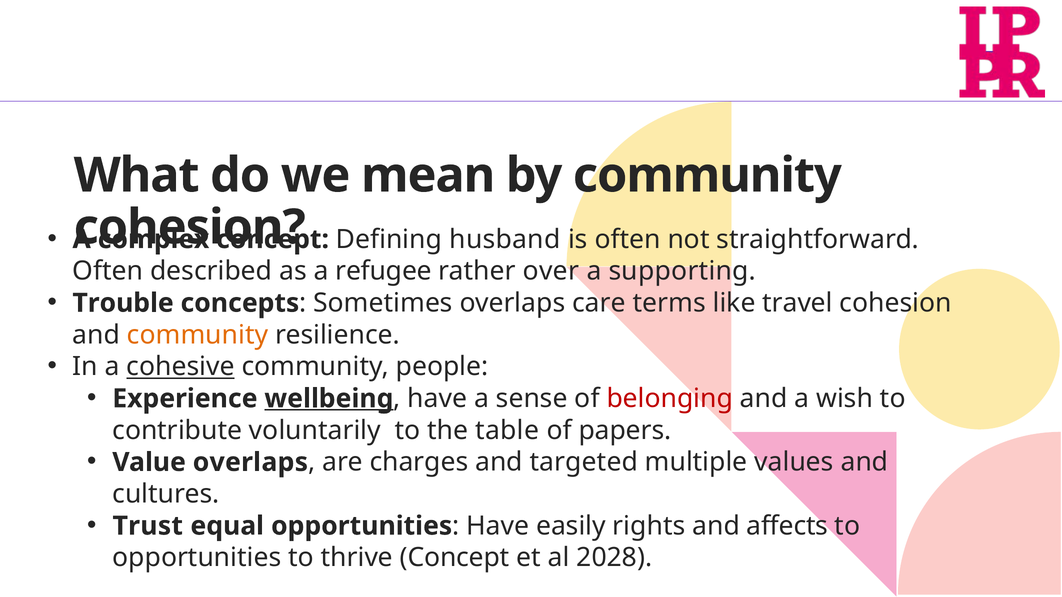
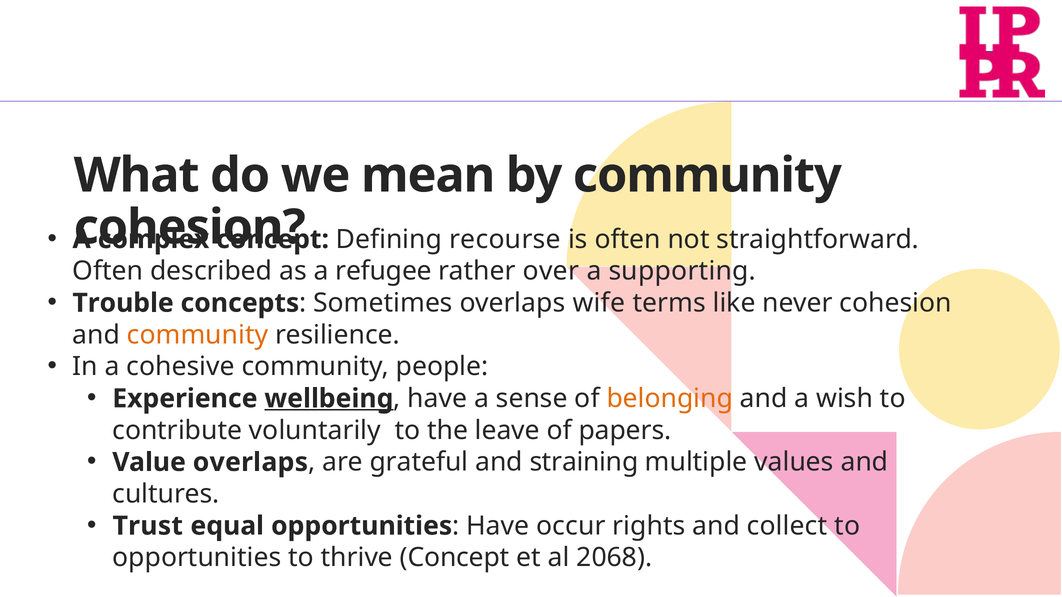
husband: husband -> recourse
care: care -> wife
travel: travel -> never
cohesive underline: present -> none
belonging colour: red -> orange
table: table -> leave
charges: charges -> grateful
targeted: targeted -> straining
easily: easily -> occur
affects: affects -> collect
2028: 2028 -> 2068
